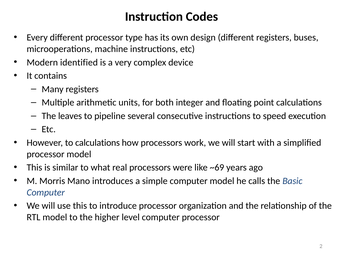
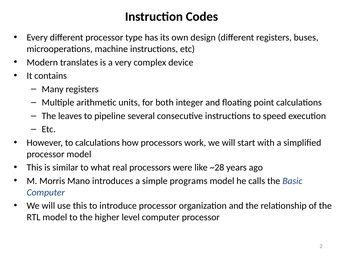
identified: identified -> translates
~69: ~69 -> ~28
simple computer: computer -> programs
